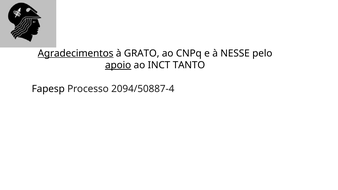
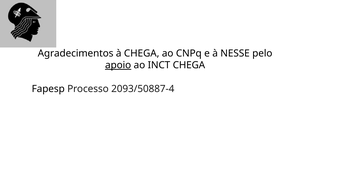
Agradecimentos underline: present -> none
à GRATO: GRATO -> CHEGA
INCT TANTO: TANTO -> CHEGA
2094/50887-4: 2094/50887-4 -> 2093/50887-4
